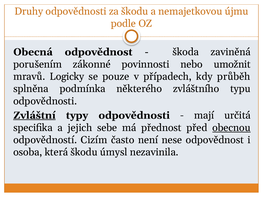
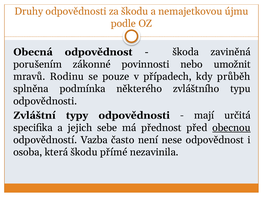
Logicky: Logicky -> Rodinu
Zvláštní underline: present -> none
Cizím: Cizím -> Vazba
úmysl: úmysl -> přímé
